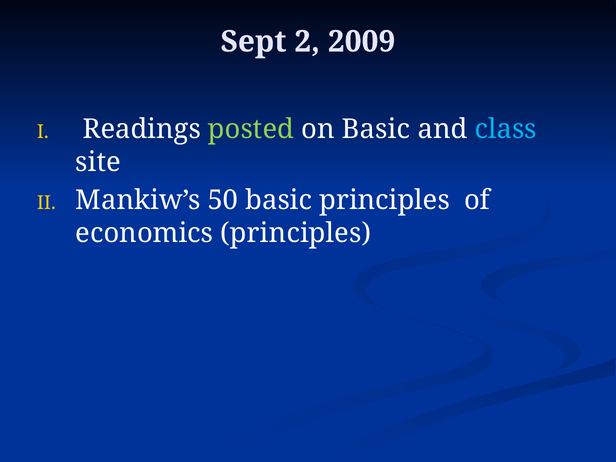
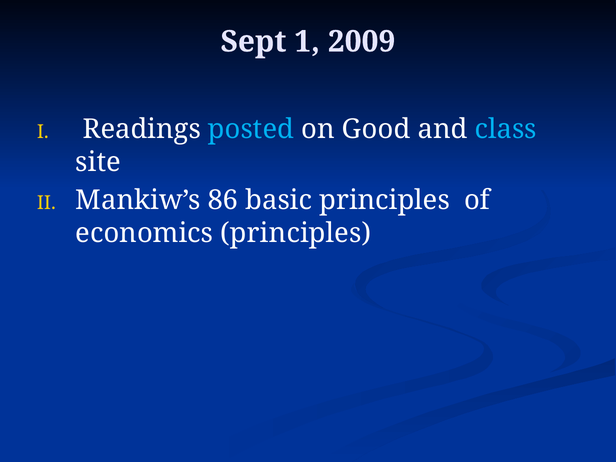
2: 2 -> 1
posted colour: light green -> light blue
on Basic: Basic -> Good
50: 50 -> 86
